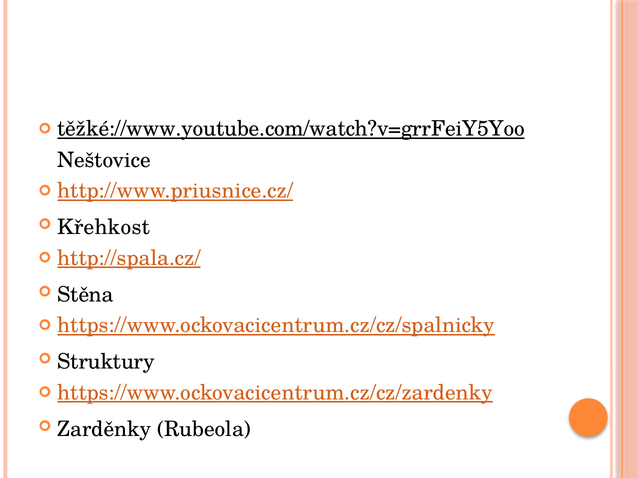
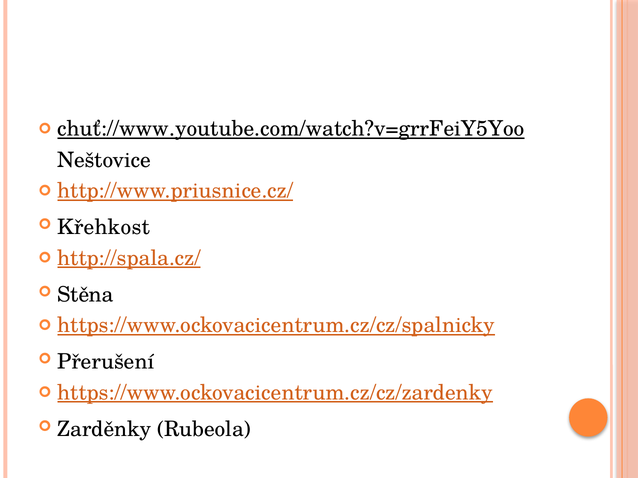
těžké://www.youtube.com/watch?v=grrFeiY5Yoo: těžké://www.youtube.com/watch?v=grrFeiY5Yoo -> chuť://www.youtube.com/watch?v=grrFeiY5Yoo
Struktury: Struktury -> Přerušení
